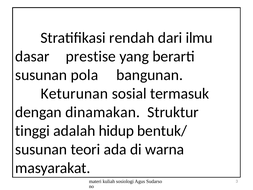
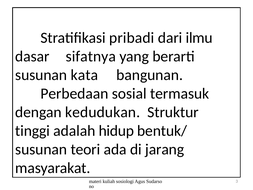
rendah: rendah -> pribadi
prestise: prestise -> sifatnya
pola: pola -> kata
Keturunan: Keturunan -> Perbedaan
dinamakan: dinamakan -> kedudukan
warna: warna -> jarang
